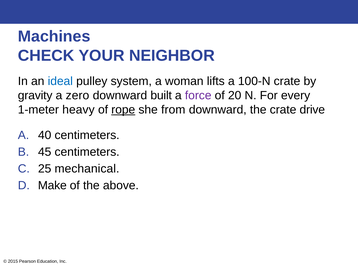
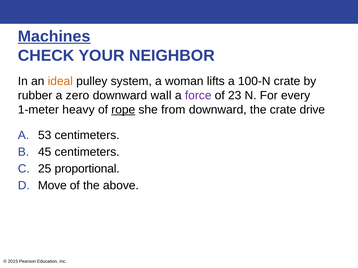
Machines underline: none -> present
ideal colour: blue -> orange
gravity: gravity -> rubber
built: built -> wall
20: 20 -> 23
40: 40 -> 53
mechanical: mechanical -> proportional
Make: Make -> Move
